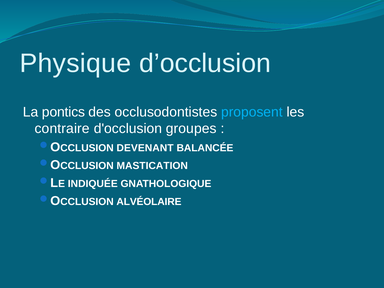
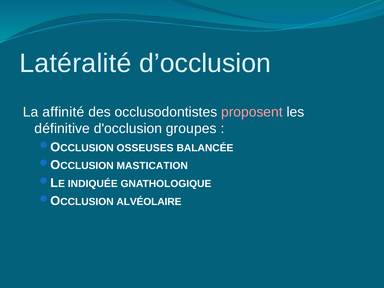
Physique: Physique -> Latéralité
pontics: pontics -> affinité
proposent colour: light blue -> pink
contraire: contraire -> définitive
DEVENANT: DEVENANT -> OSSEUSES
